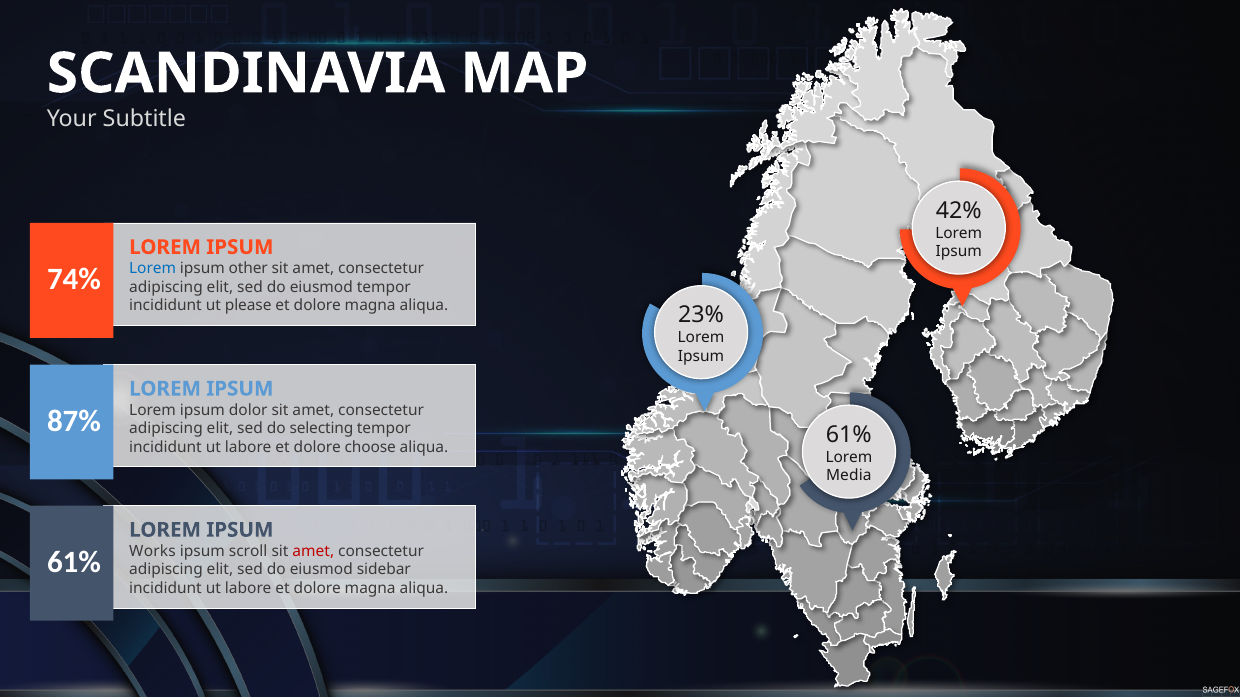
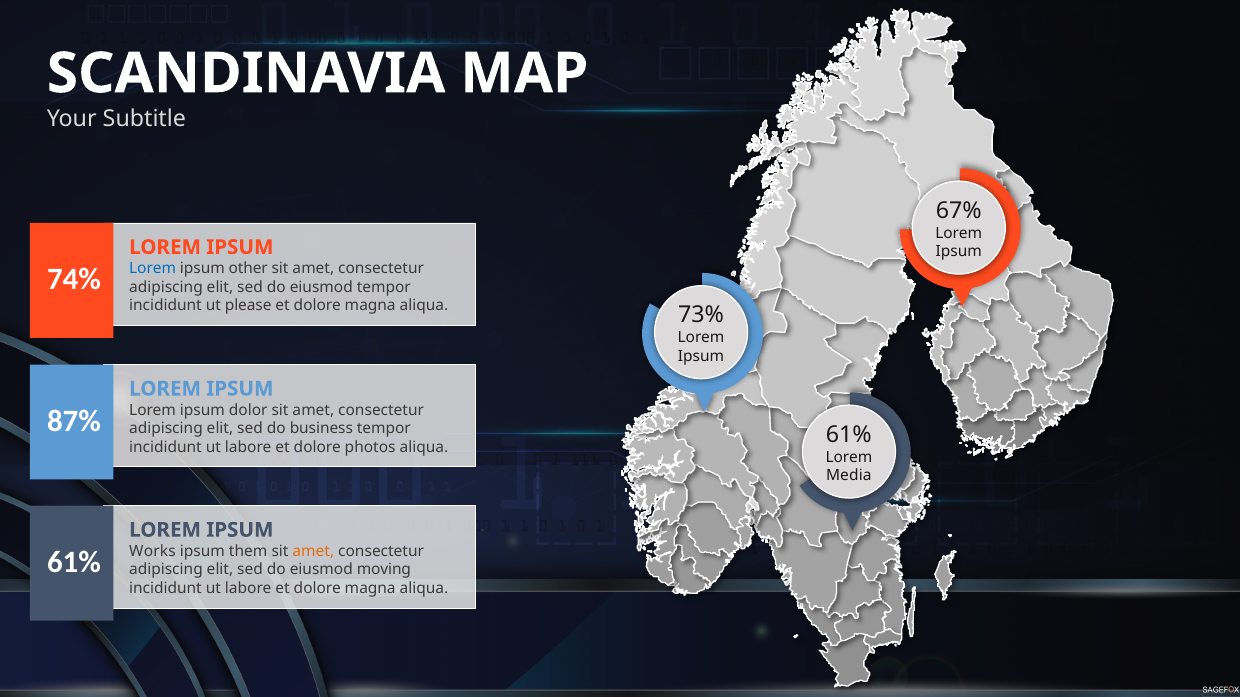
42%: 42% -> 67%
23%: 23% -> 73%
selecting: selecting -> business
choose: choose -> photos
scroll: scroll -> them
amet at (313, 552) colour: red -> orange
sidebar: sidebar -> moving
